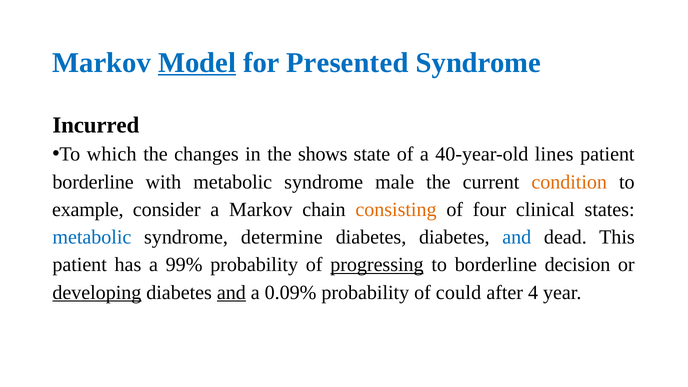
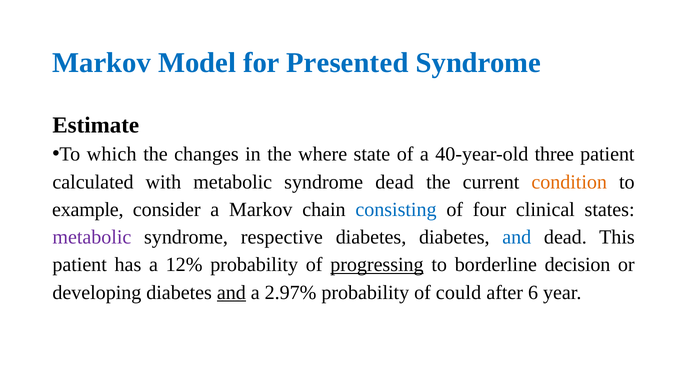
Model underline: present -> none
Incurred: Incurred -> Estimate
shows: shows -> where
lines: lines -> three
borderline at (93, 182): borderline -> calculated
syndrome male: male -> dead
consisting colour: orange -> blue
metabolic at (92, 237) colour: blue -> purple
determine: determine -> respective
99%: 99% -> 12%
developing underline: present -> none
0.09%: 0.09% -> 2.97%
4: 4 -> 6
